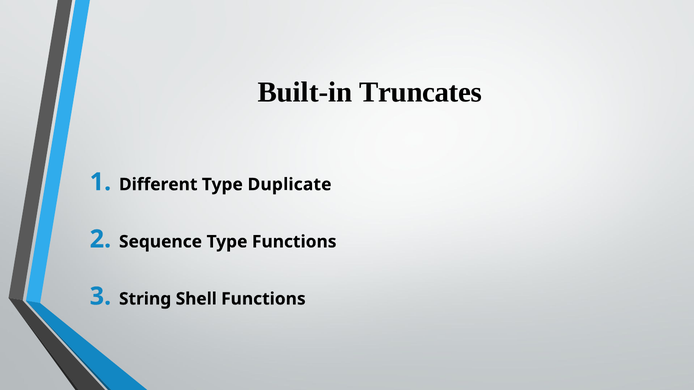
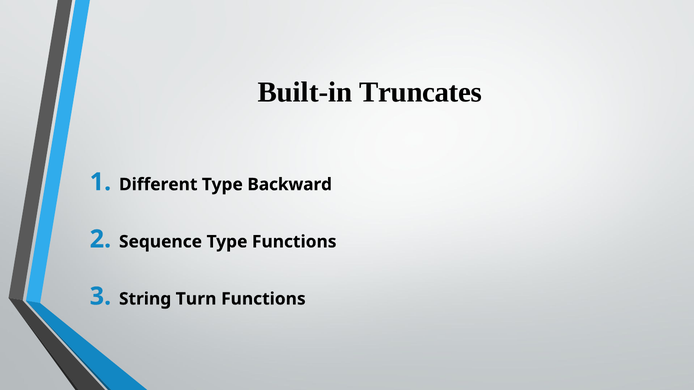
Duplicate: Duplicate -> Backward
Shell: Shell -> Turn
